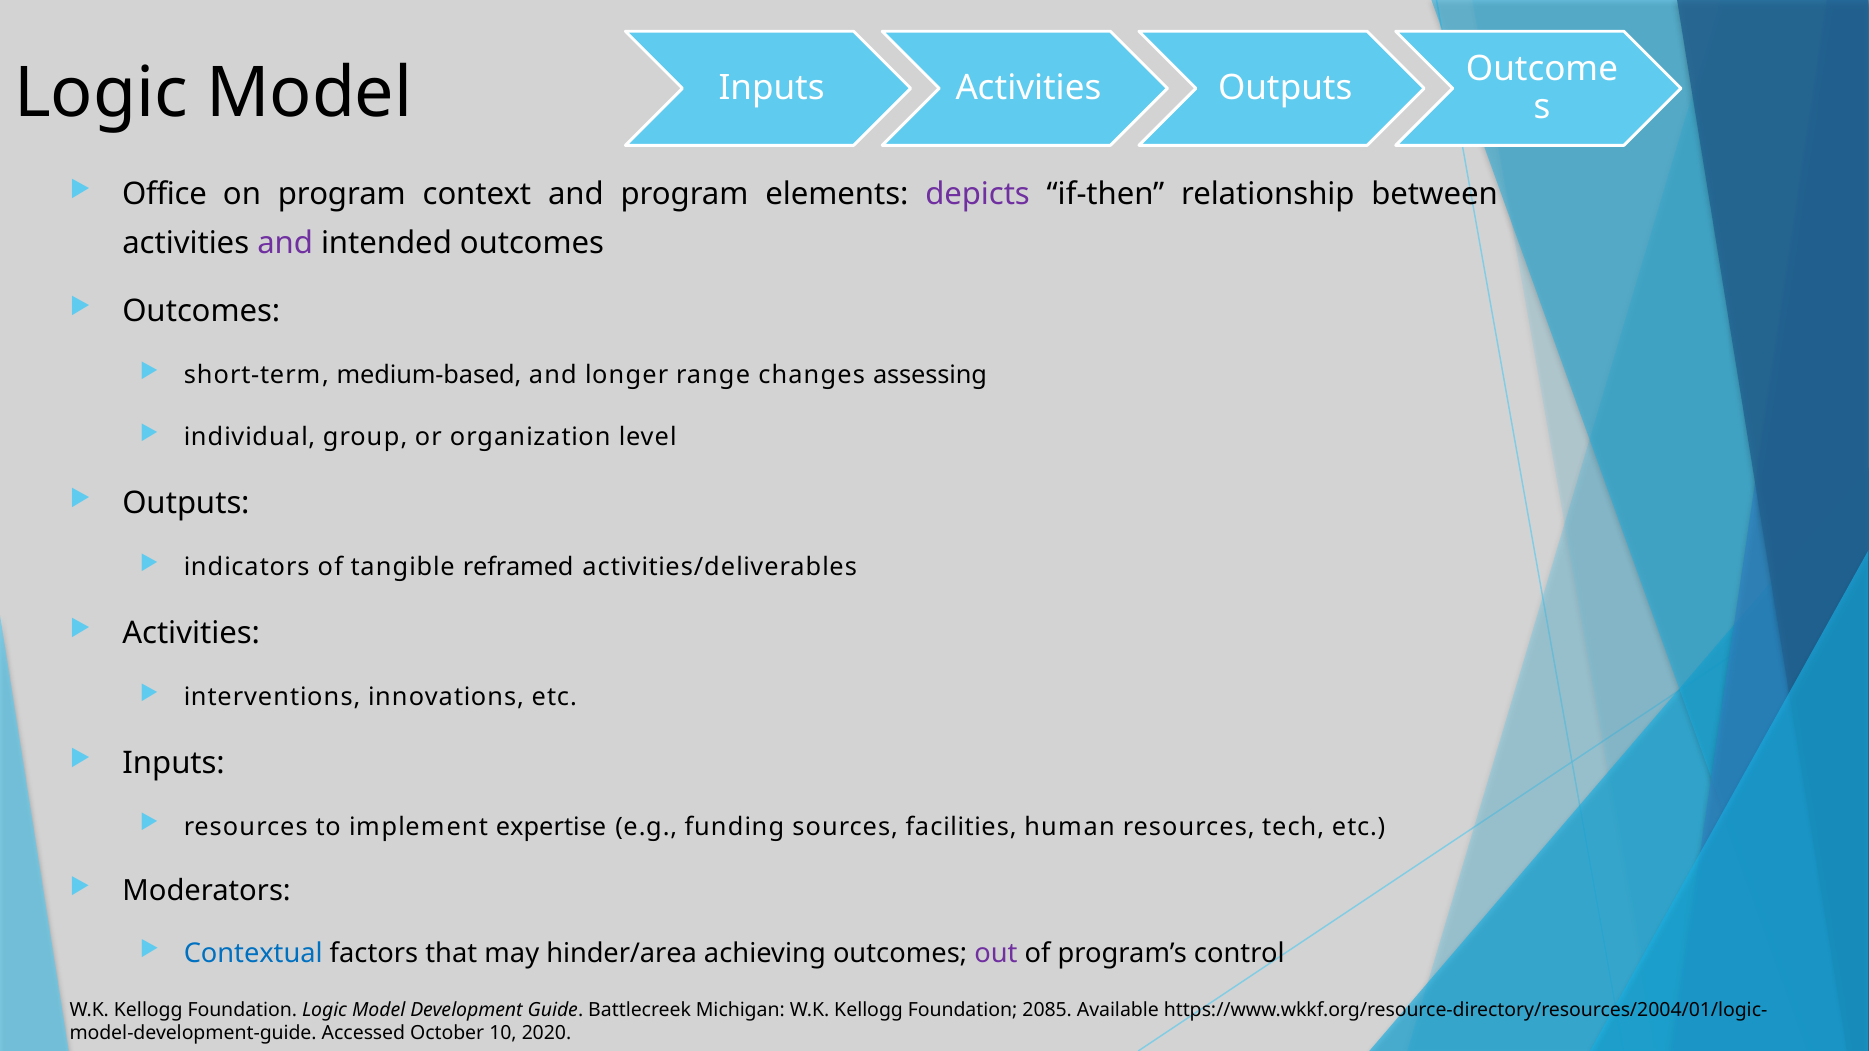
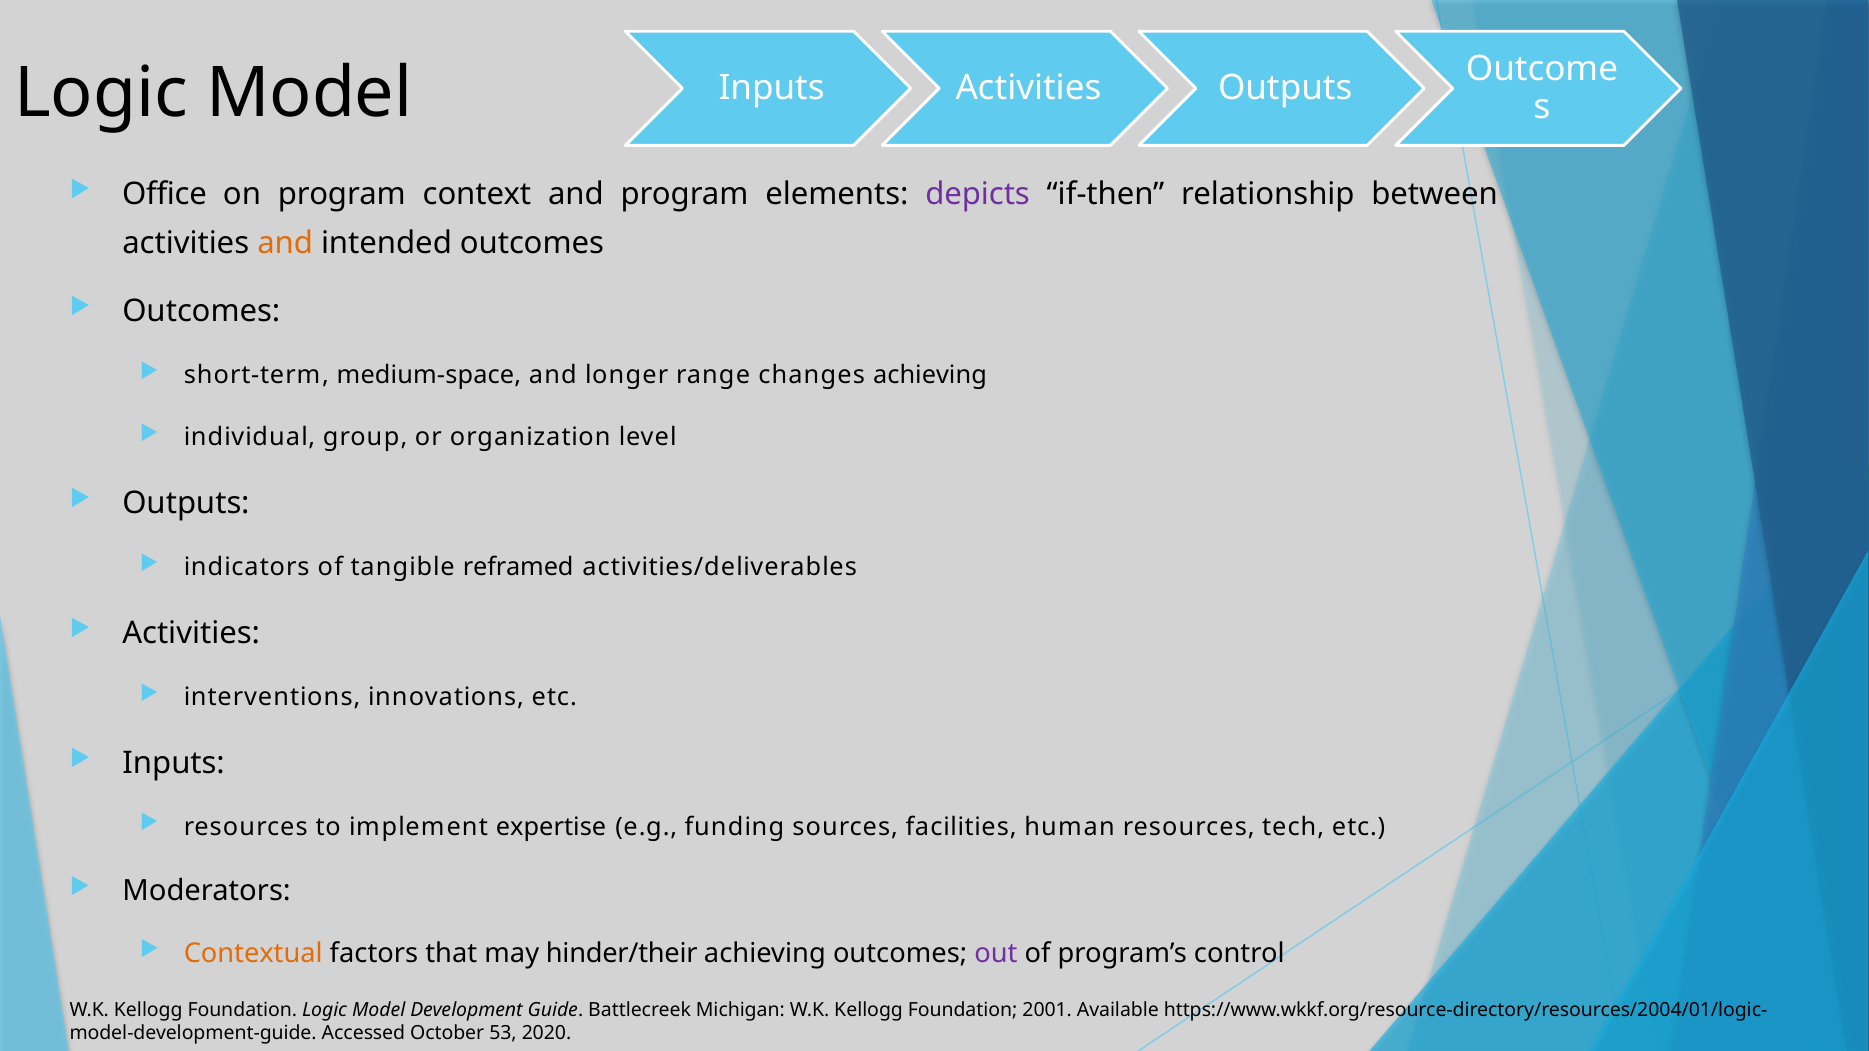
and at (285, 243) colour: purple -> orange
medium-based: medium-based -> medium-space
changes assessing: assessing -> achieving
Contextual colour: blue -> orange
hinder/area: hinder/area -> hinder/their
2085: 2085 -> 2001
10: 10 -> 53
